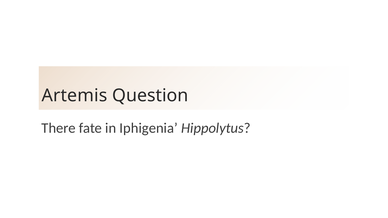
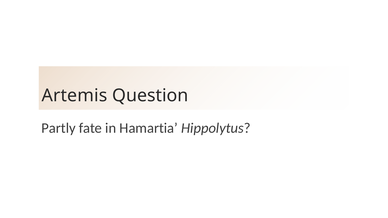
There: There -> Partly
Iphigenia: Iphigenia -> Hamartia
